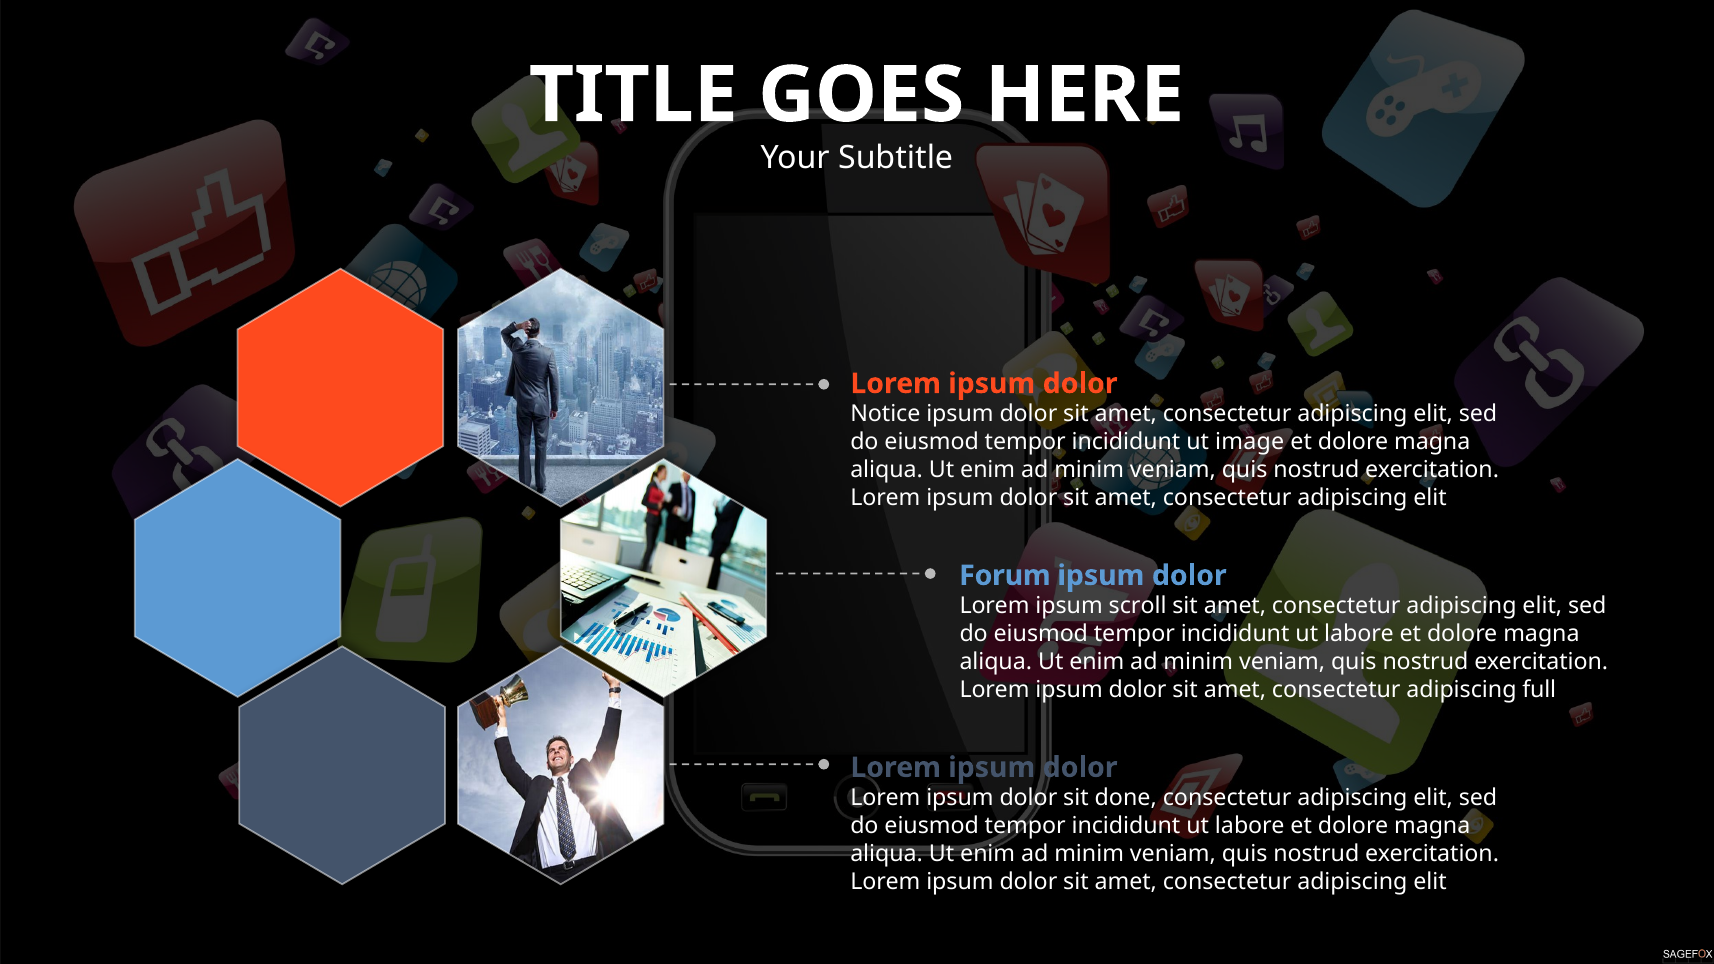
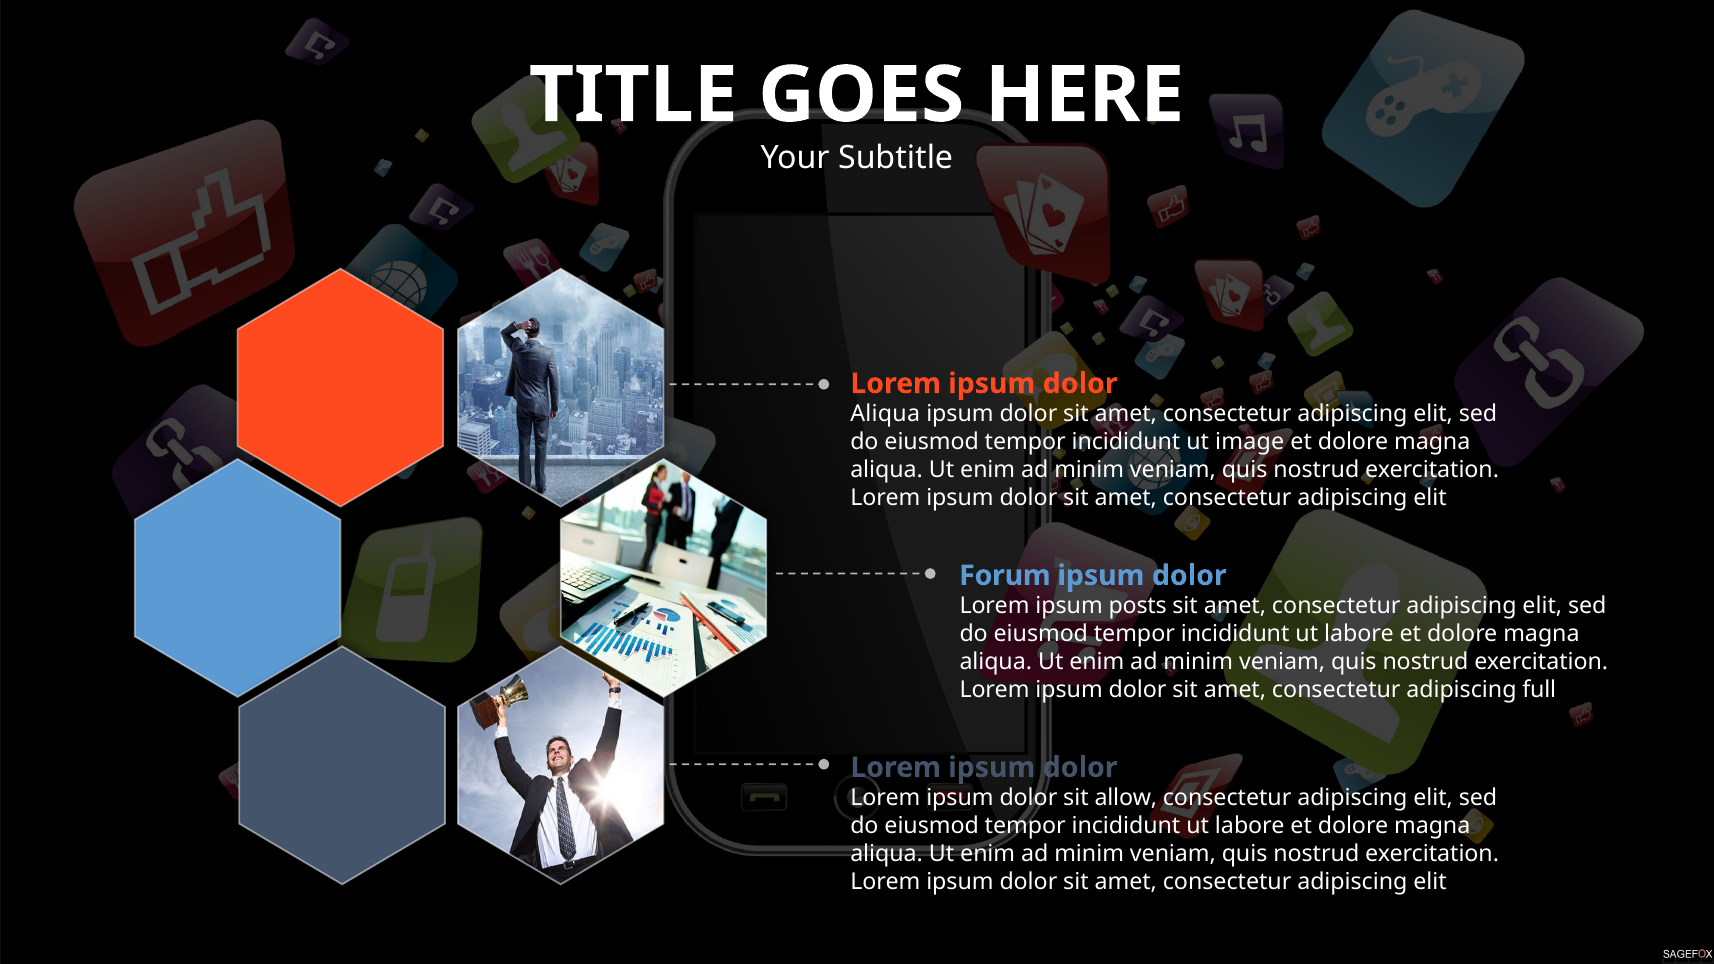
Notice at (885, 414): Notice -> Aliqua
scroll: scroll -> posts
done: done -> allow
